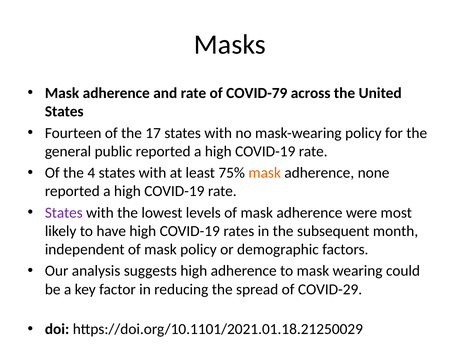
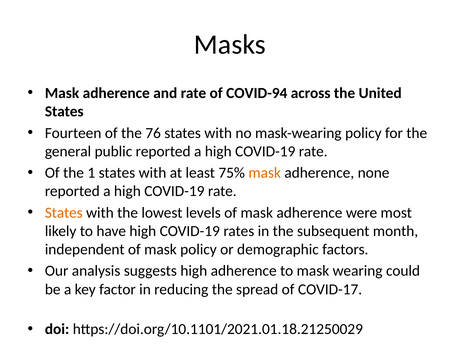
COVID-79: COVID-79 -> COVID-94
17: 17 -> 76
4: 4 -> 1
States at (64, 213) colour: purple -> orange
COVID-29: COVID-29 -> COVID-17
